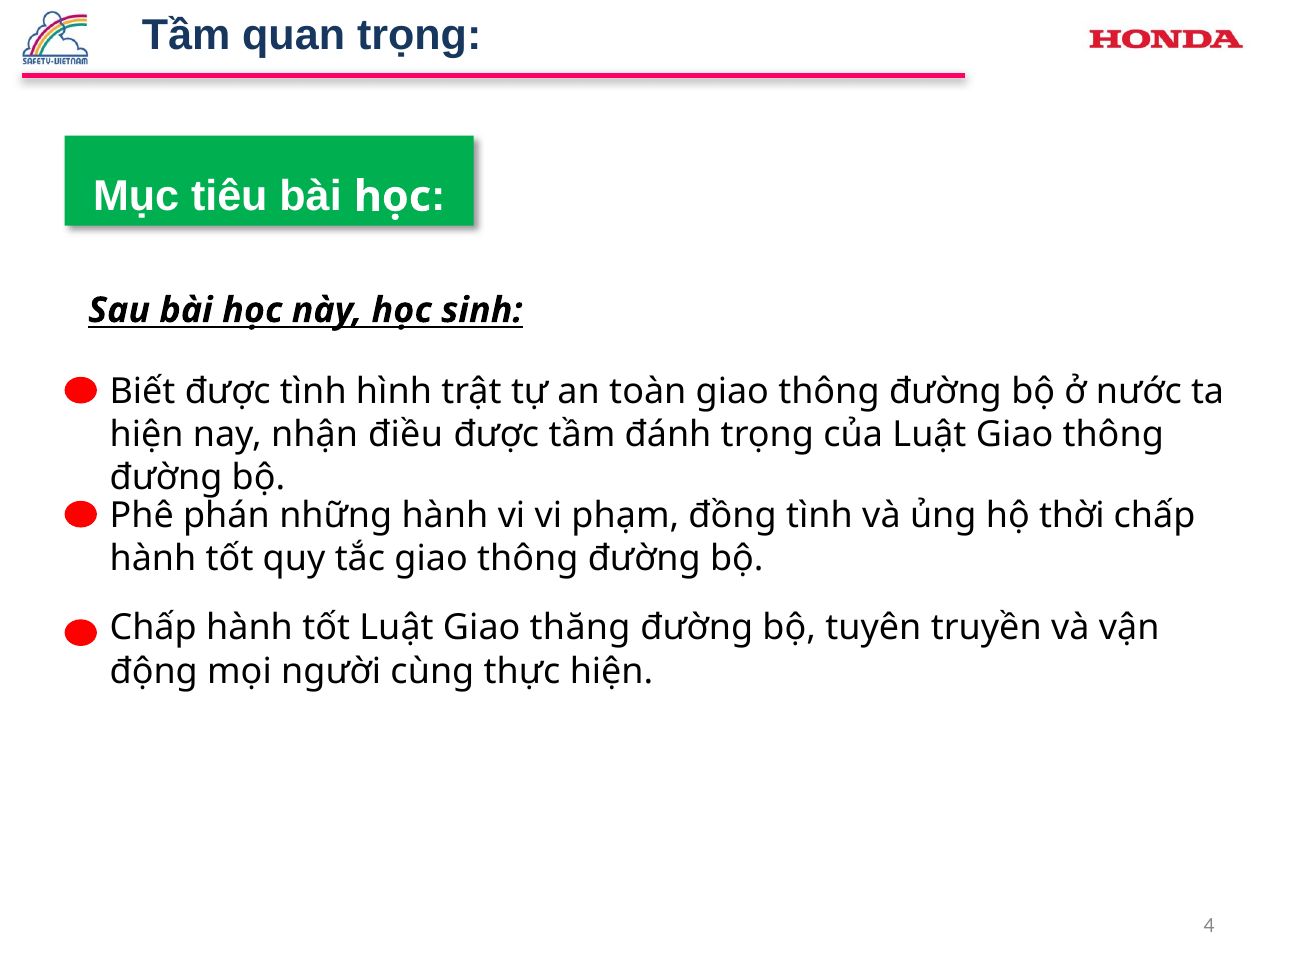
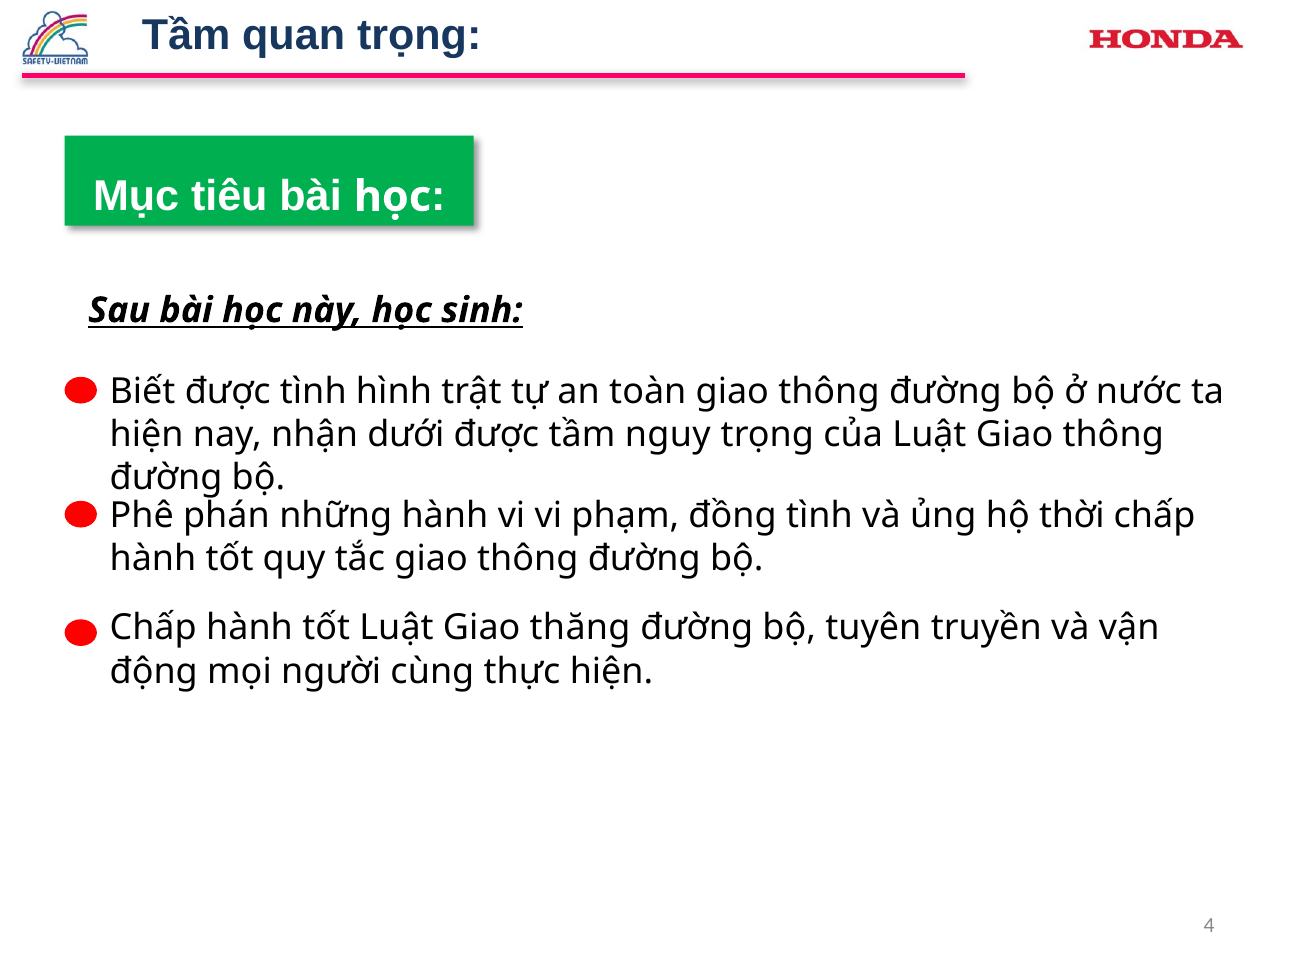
điều: điều -> dưới
đánh: đánh -> nguy
